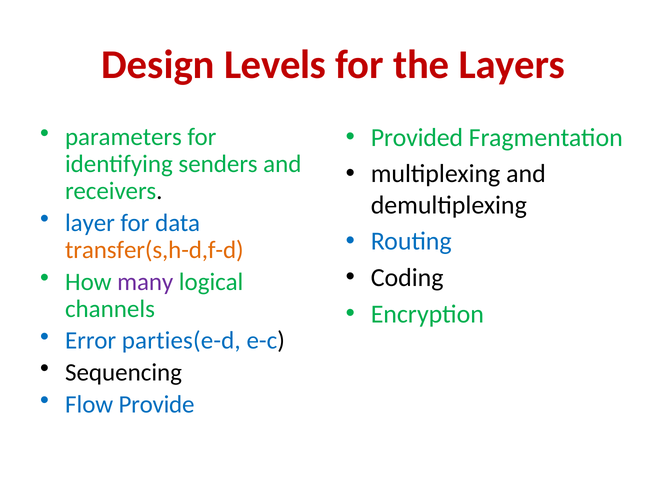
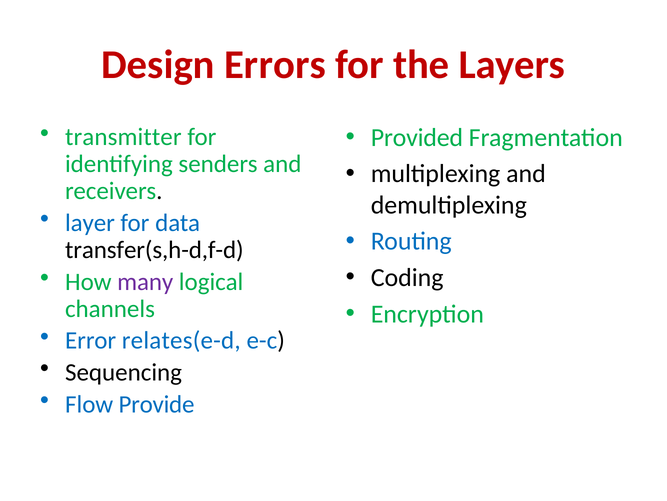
Levels: Levels -> Errors
parameters: parameters -> transmitter
transfer(s,h-d,f-d colour: orange -> black
parties(e-d: parties(e-d -> relates(e-d
